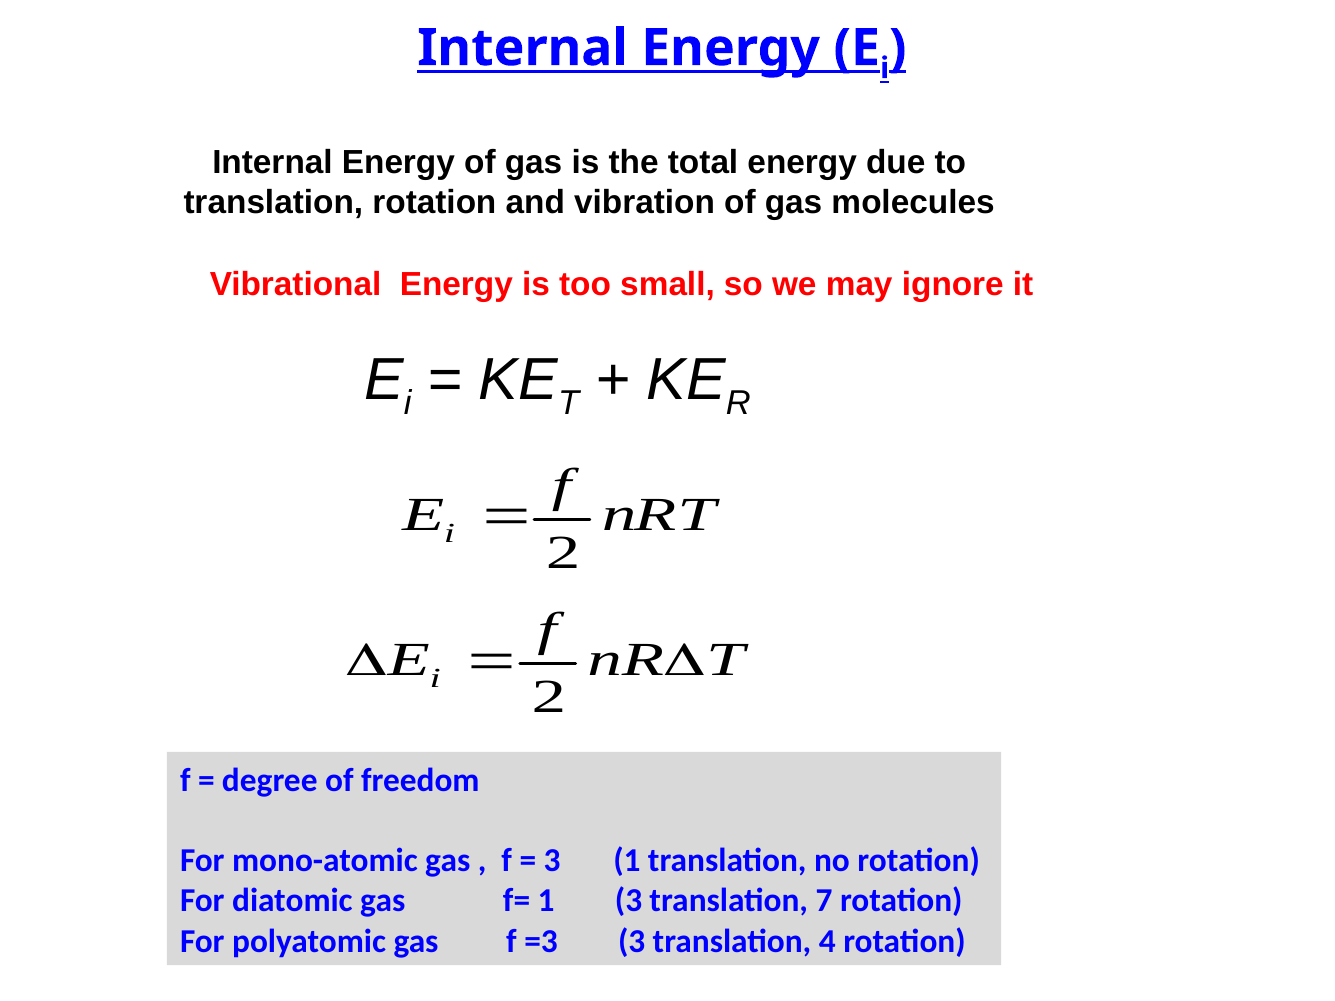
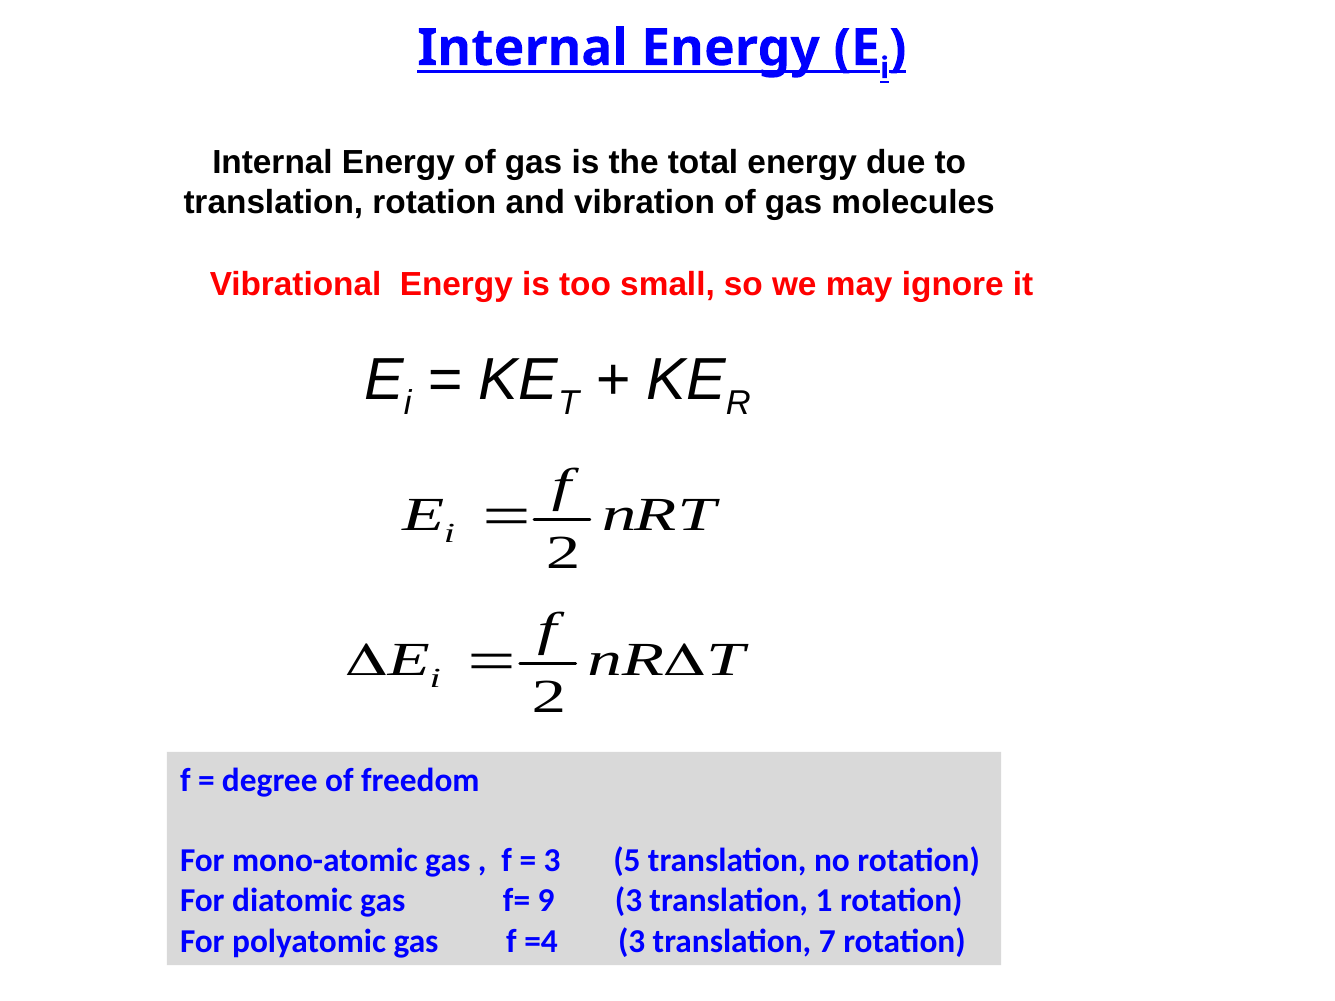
3 1: 1 -> 5
f= 1: 1 -> 9
7: 7 -> 1
=3: =3 -> =4
4: 4 -> 7
